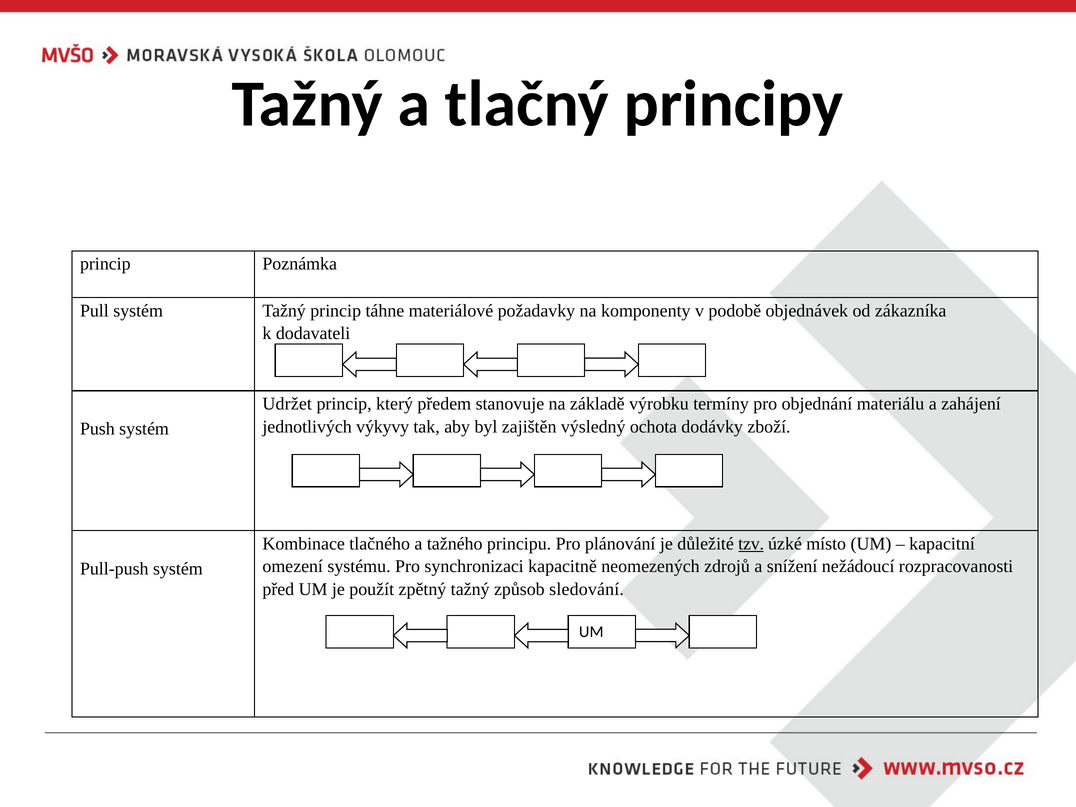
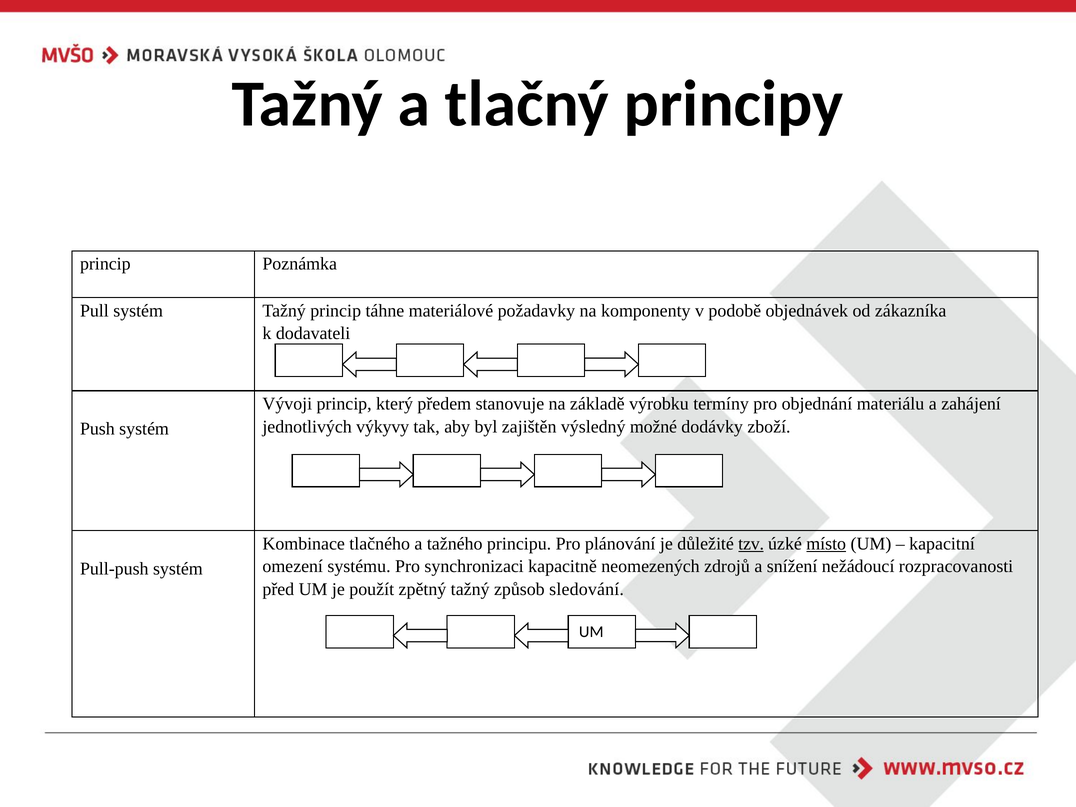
Udržet: Udržet -> Vývoji
ochota: ochota -> možné
místo underline: none -> present
